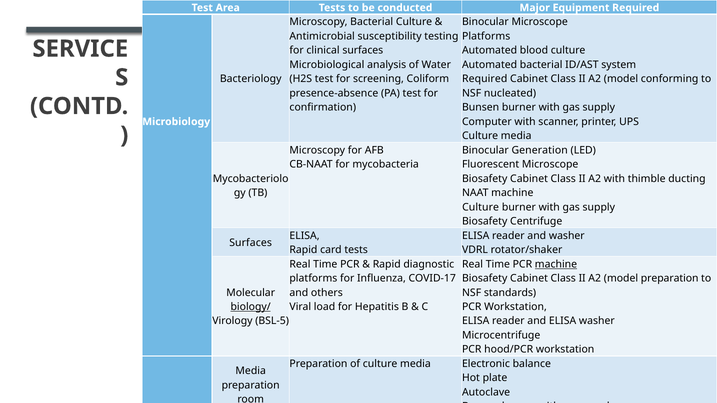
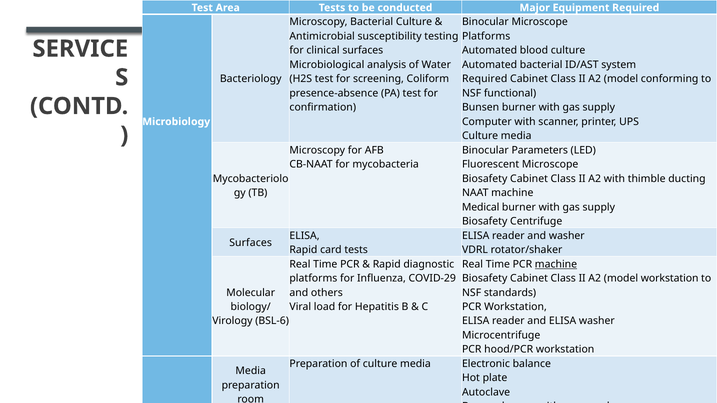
nucleated: nucleated -> functional
Generation: Generation -> Parameters
Culture at (481, 207): Culture -> Medical
COVID-17: COVID-17 -> COVID-29
model preparation: preparation -> workstation
biology/ underline: present -> none
BSL-5: BSL-5 -> BSL-6
